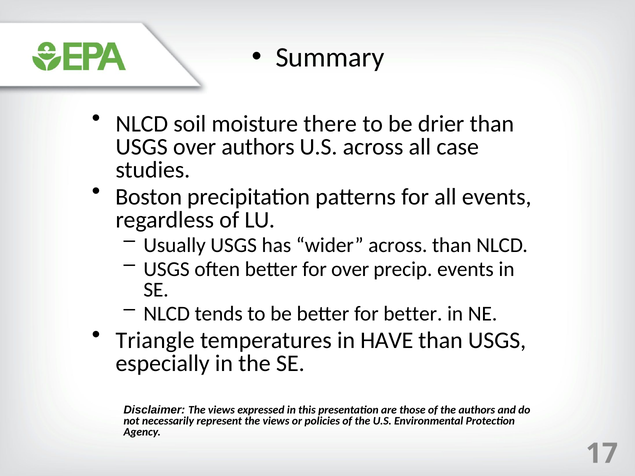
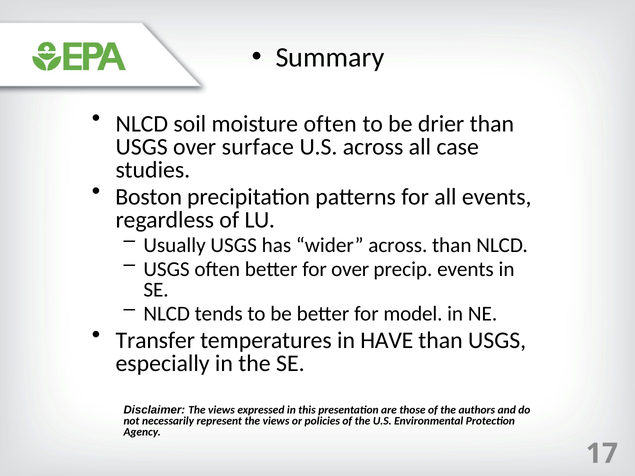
moisture there: there -> often
over authors: authors -> surface
for better: better -> model
Triangle: Triangle -> Transfer
